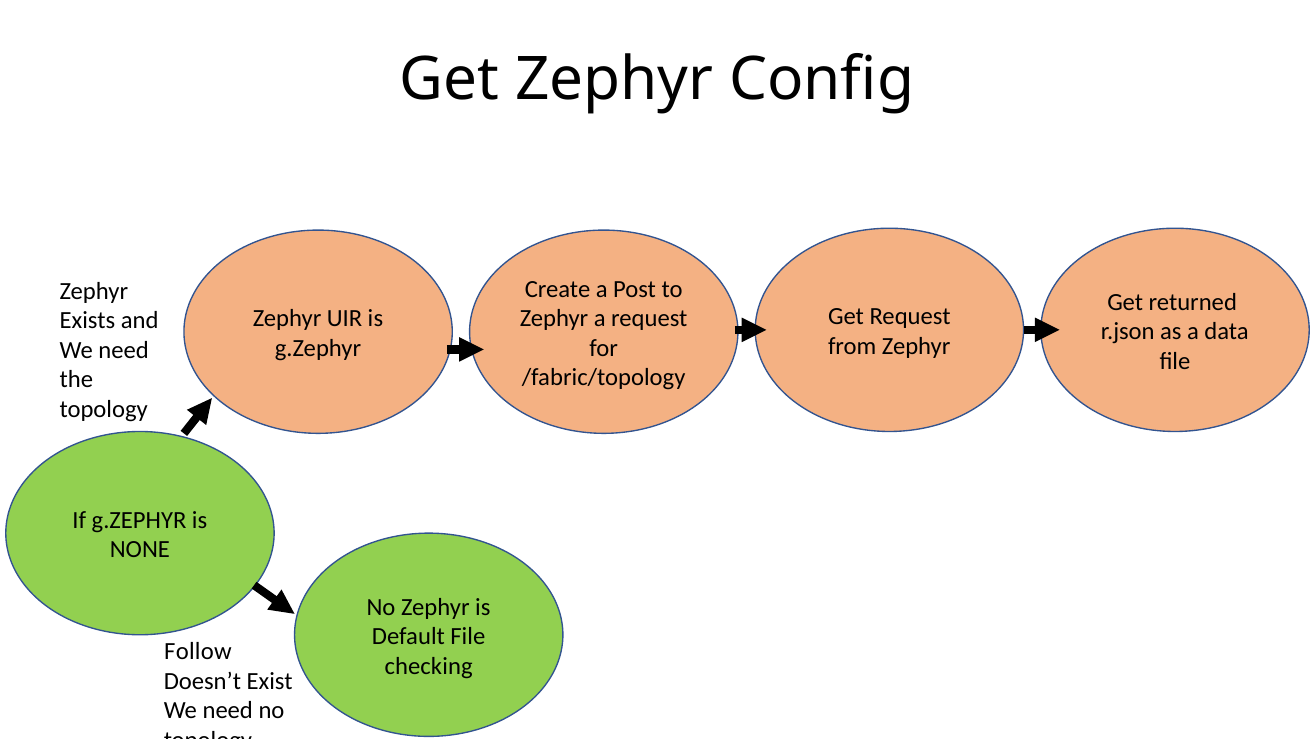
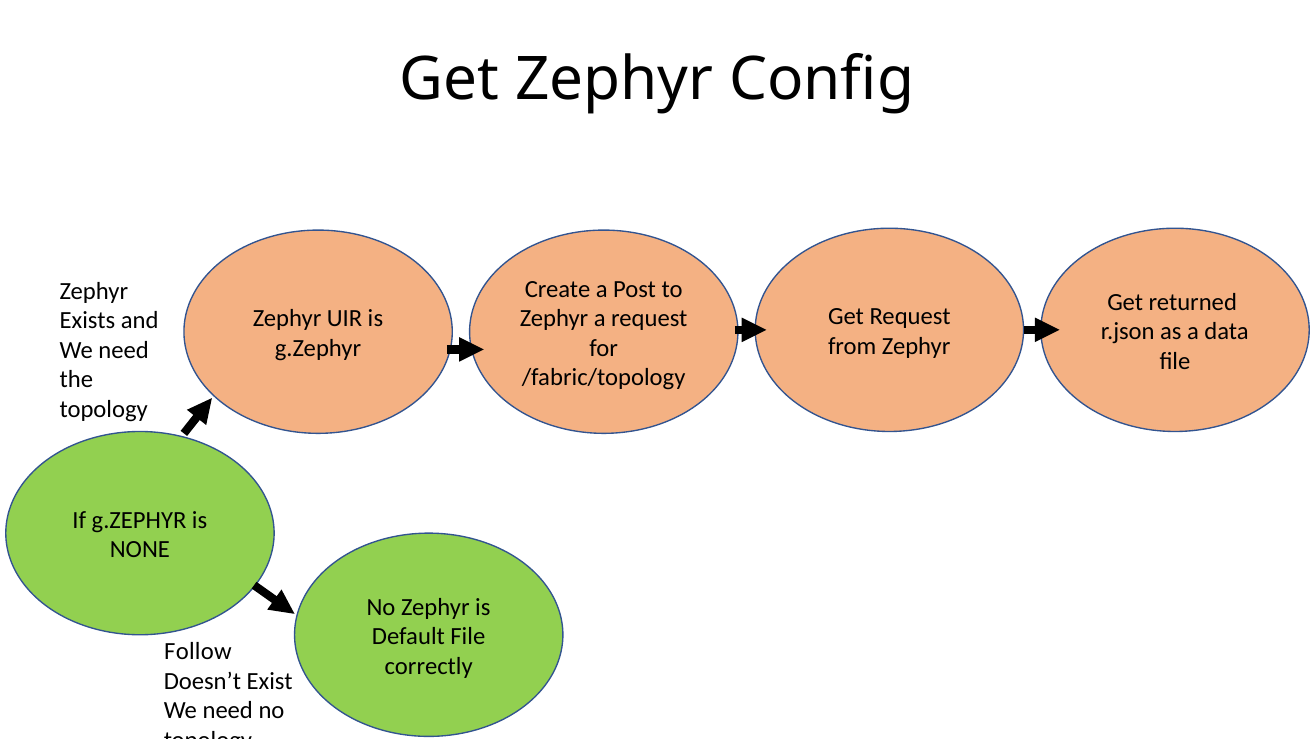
checking: checking -> correctly
